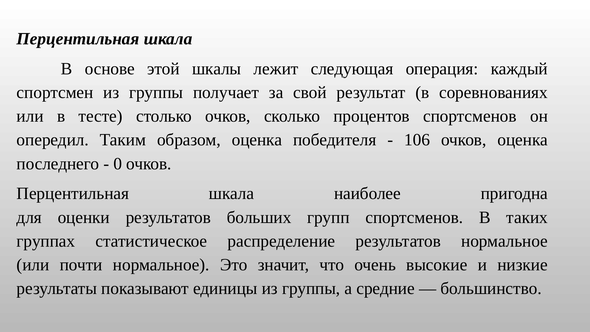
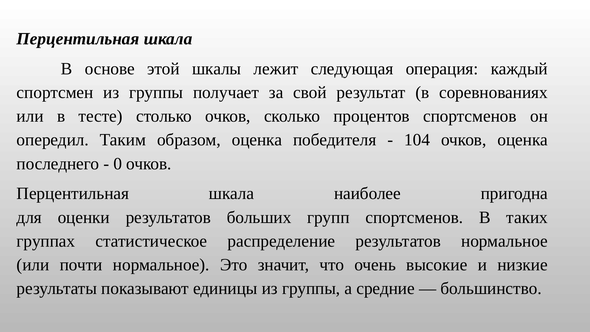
106: 106 -> 104
